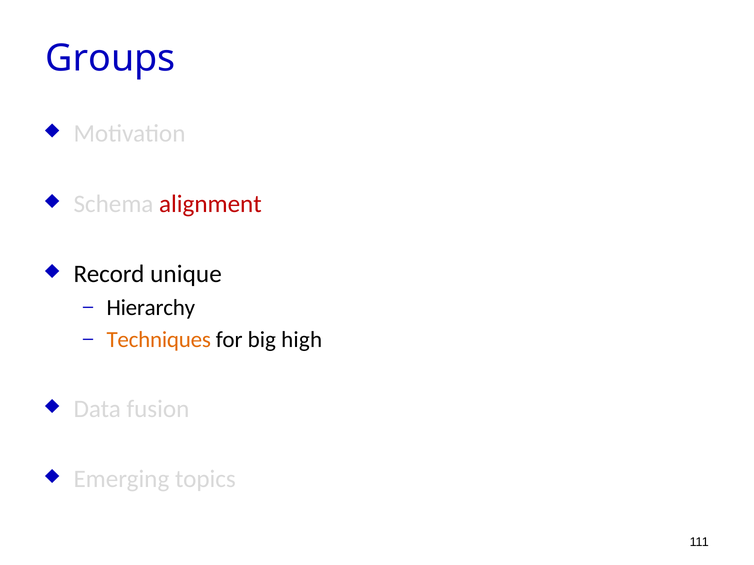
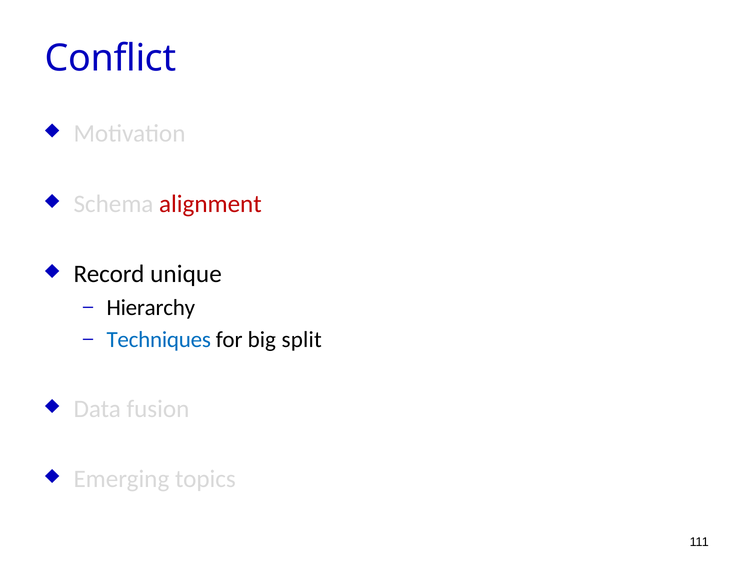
Groups: Groups -> Conflict
Techniques colour: orange -> blue
high: high -> split
